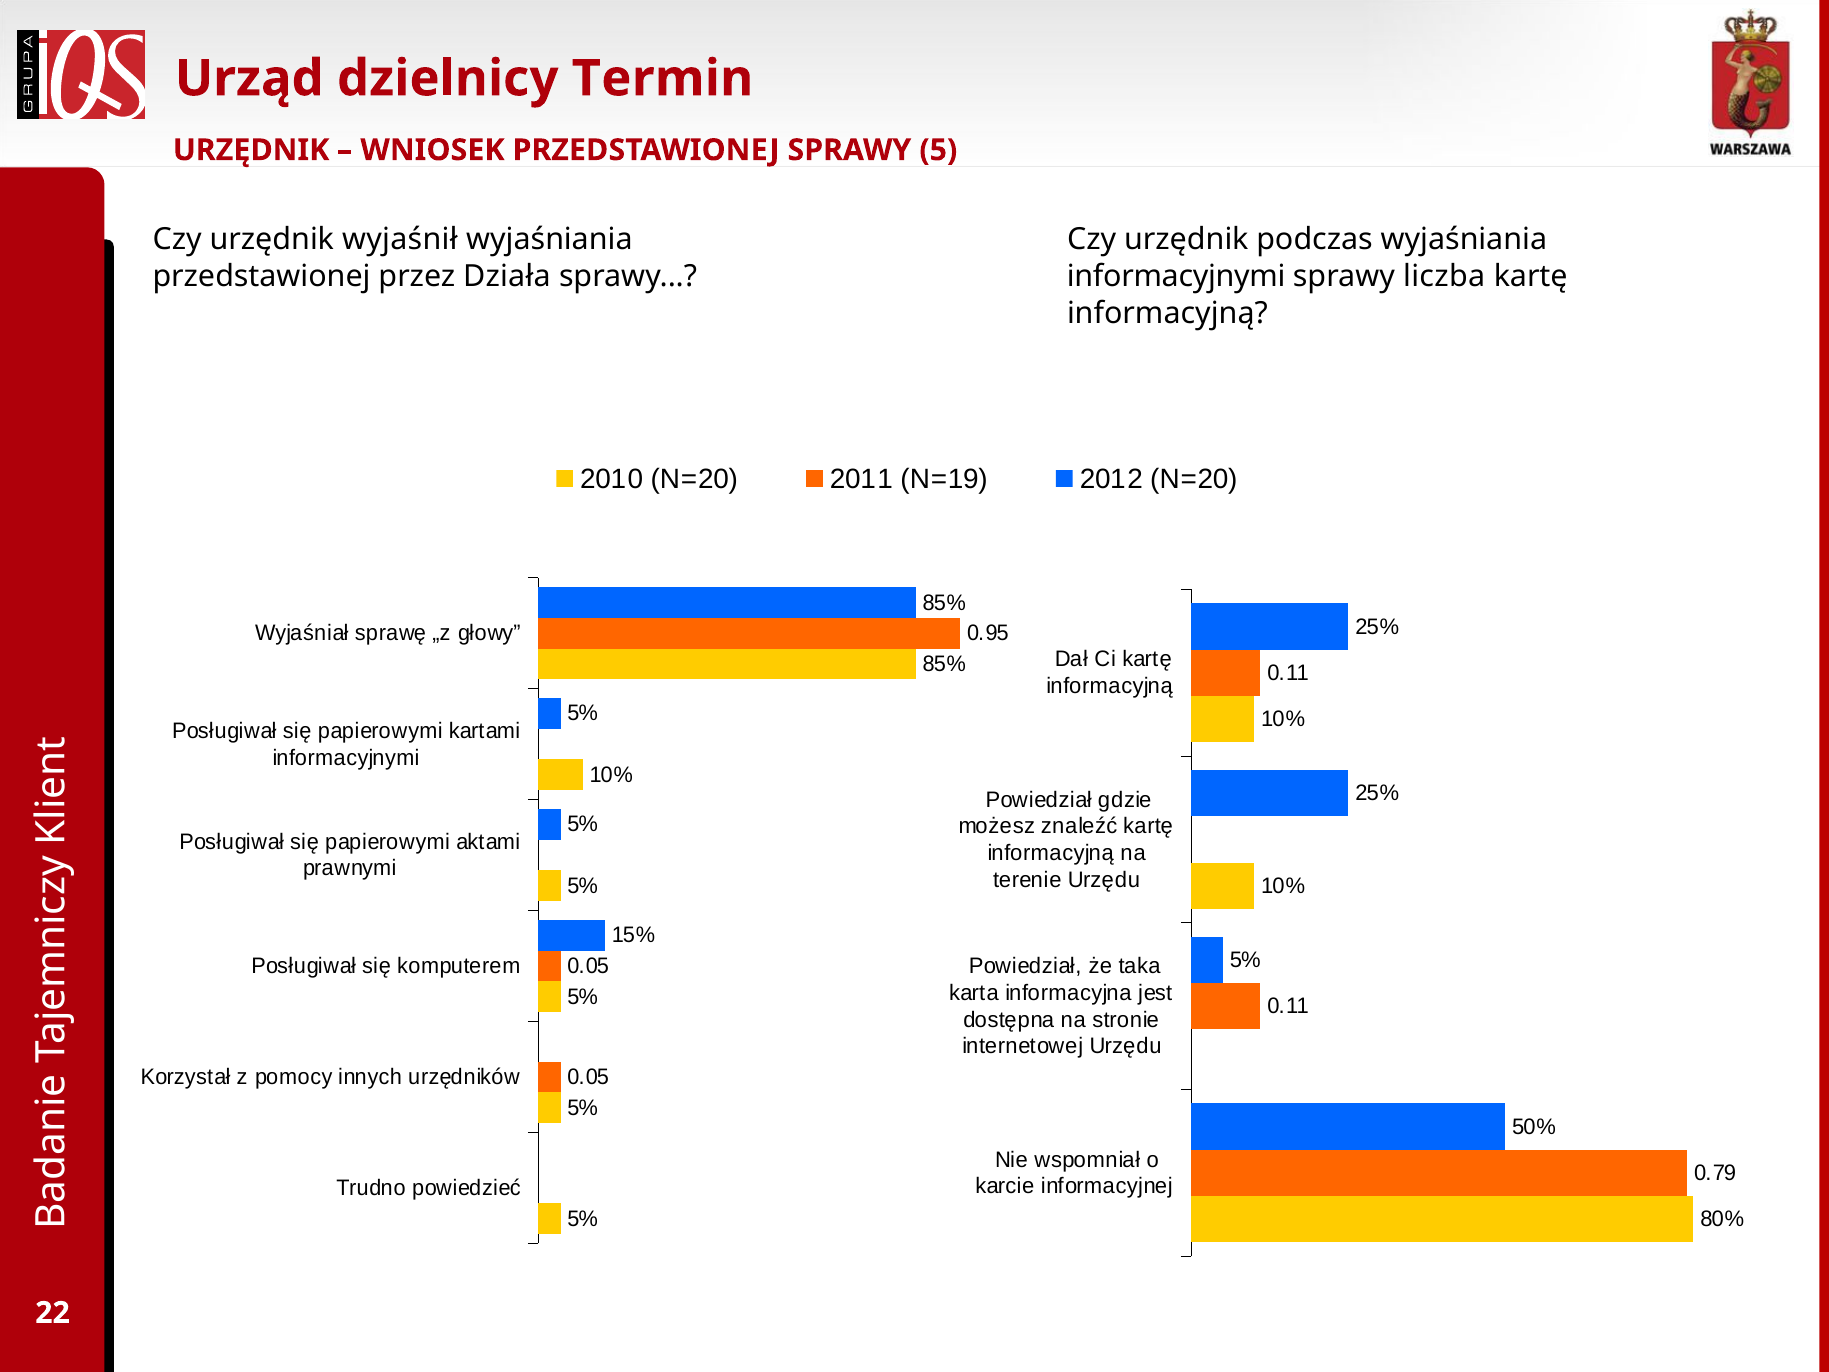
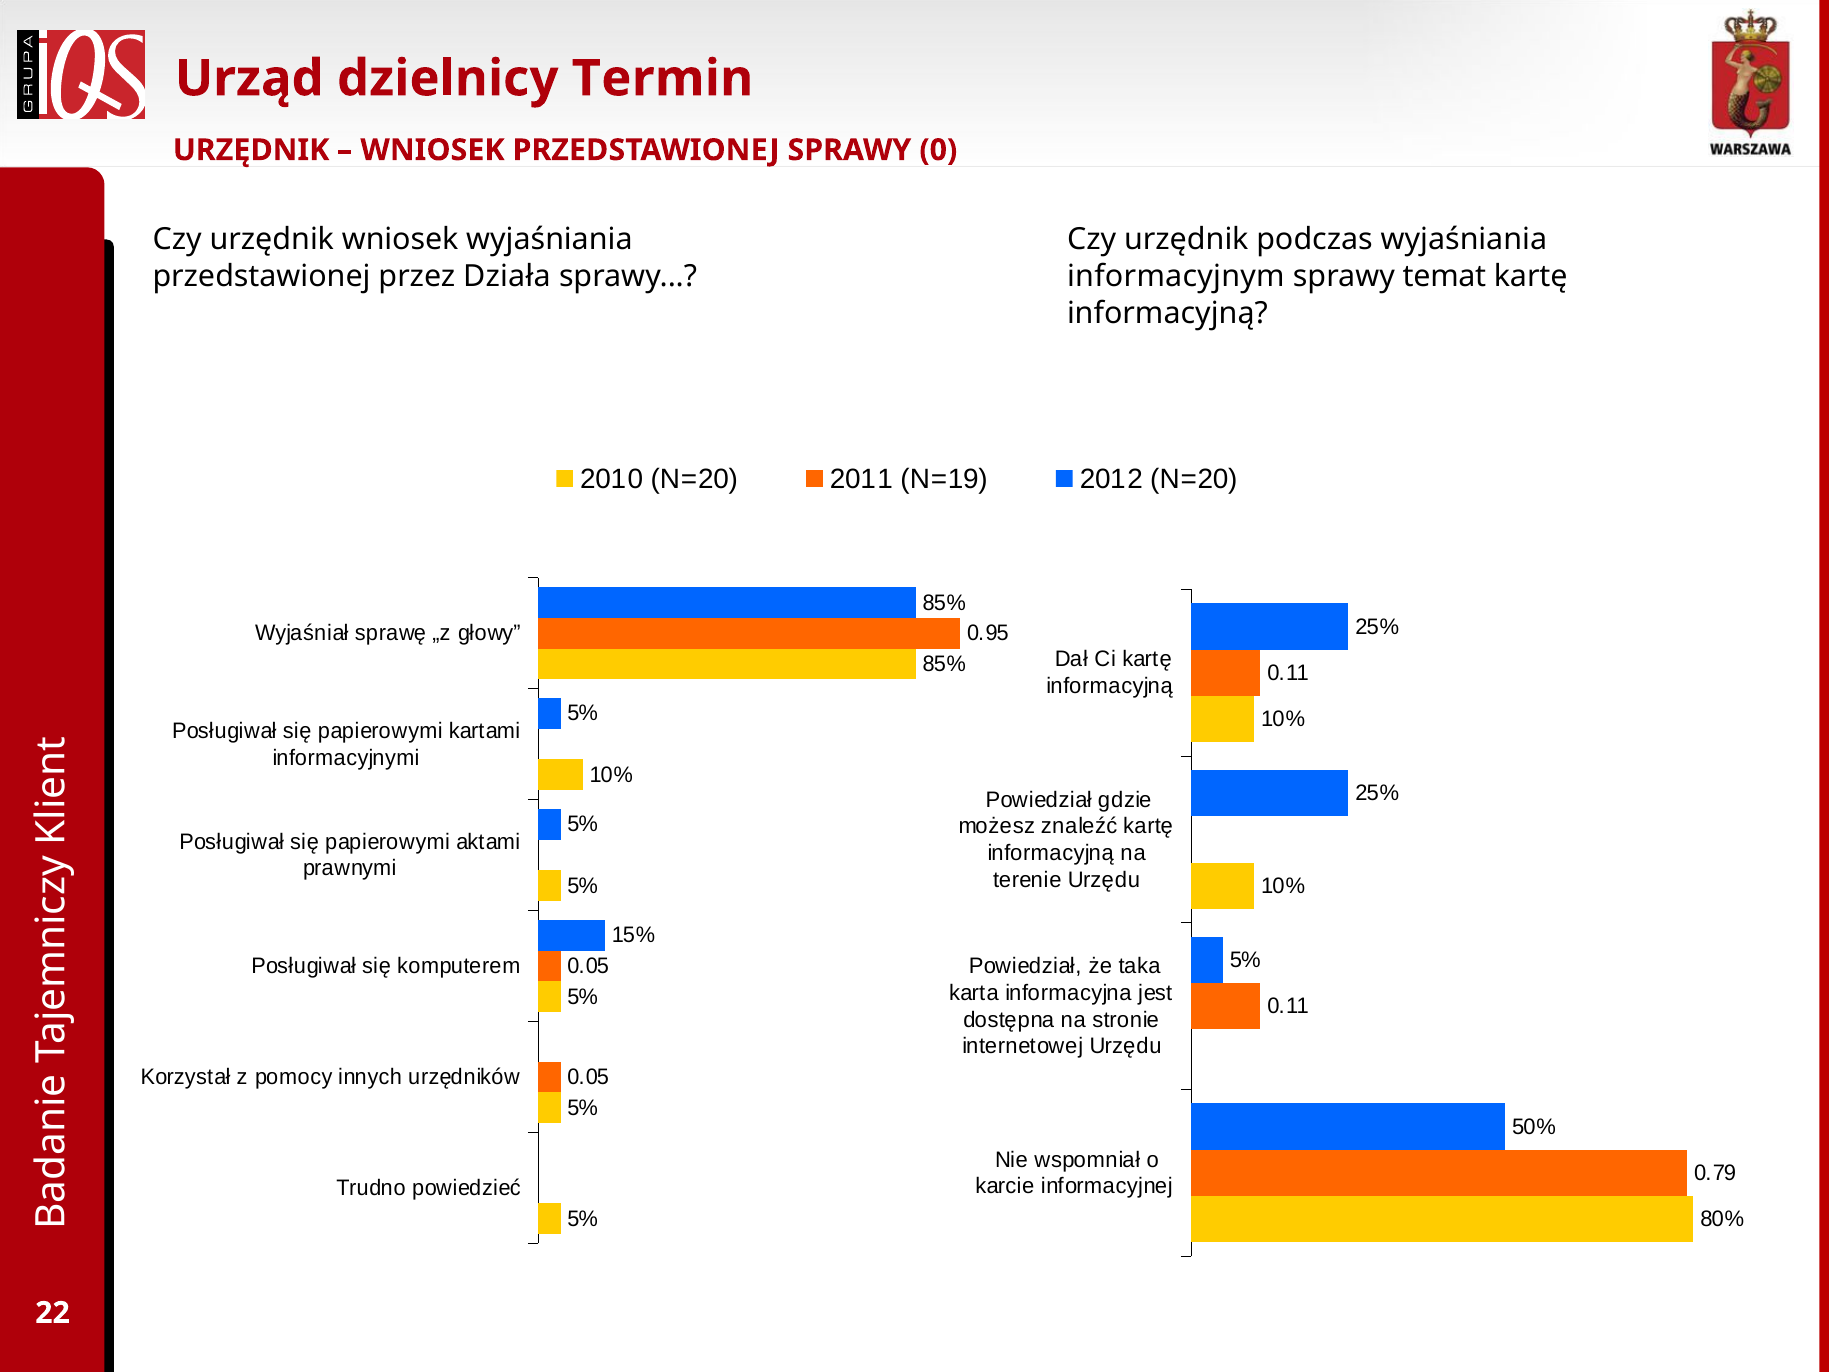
5: 5 -> 0
urzędnik wyjaśnił: wyjaśnił -> wniosek
informacyjnymi at (1176, 276): informacyjnymi -> informacyjnym
liczba: liczba -> temat
